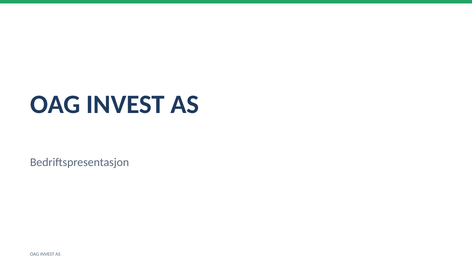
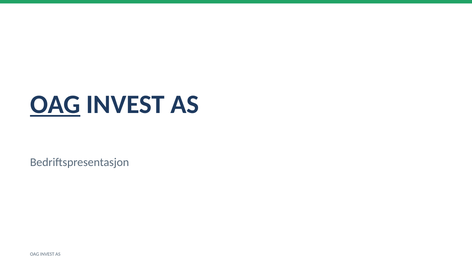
OAG at (55, 105) underline: none -> present
